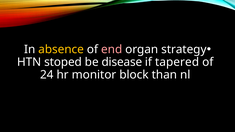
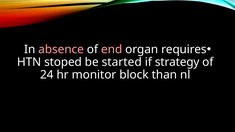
absence colour: yellow -> pink
strategy: strategy -> requires
disease: disease -> started
tapered: tapered -> strategy
